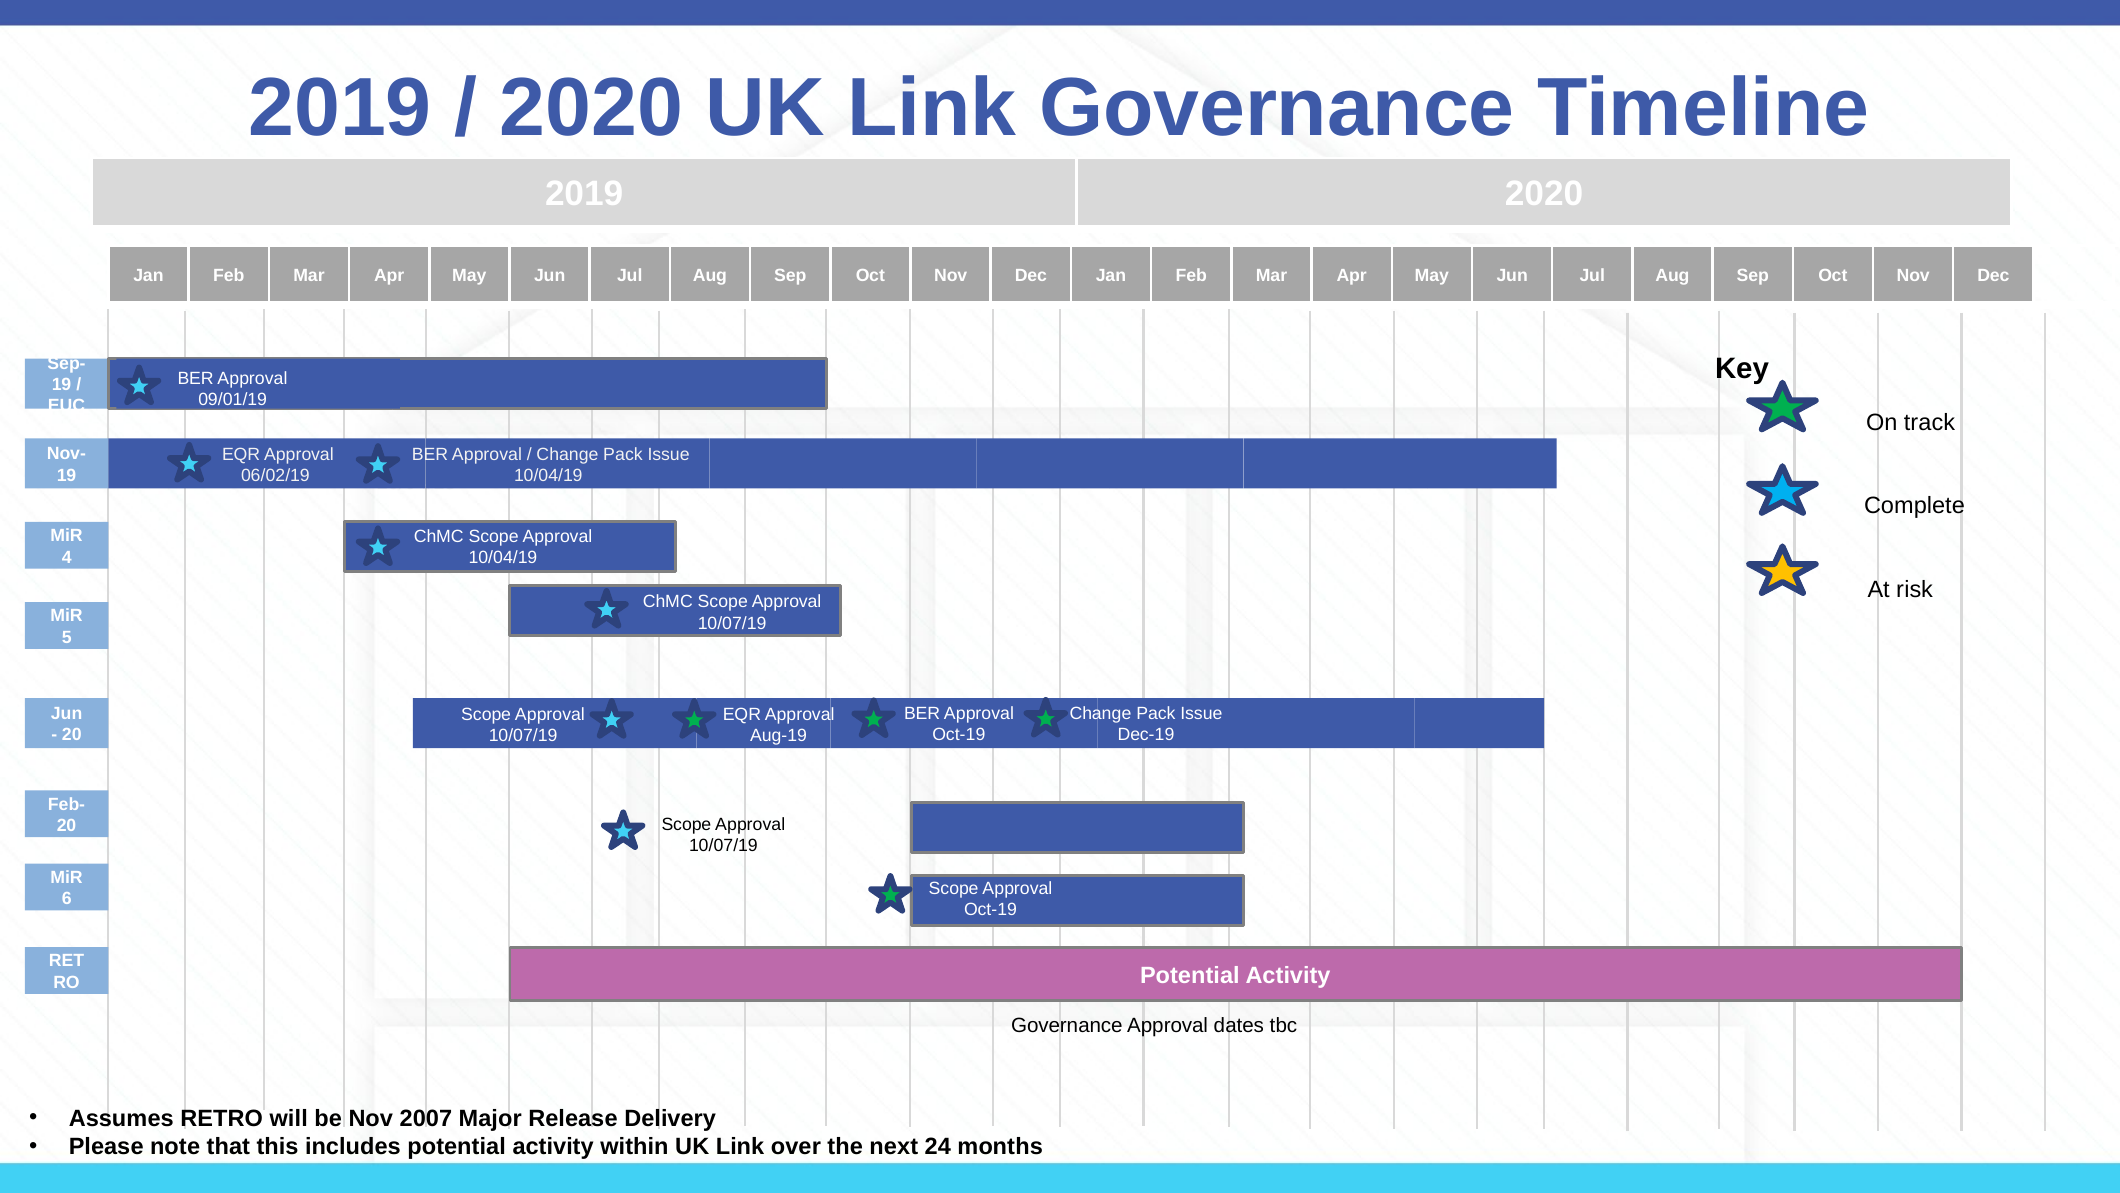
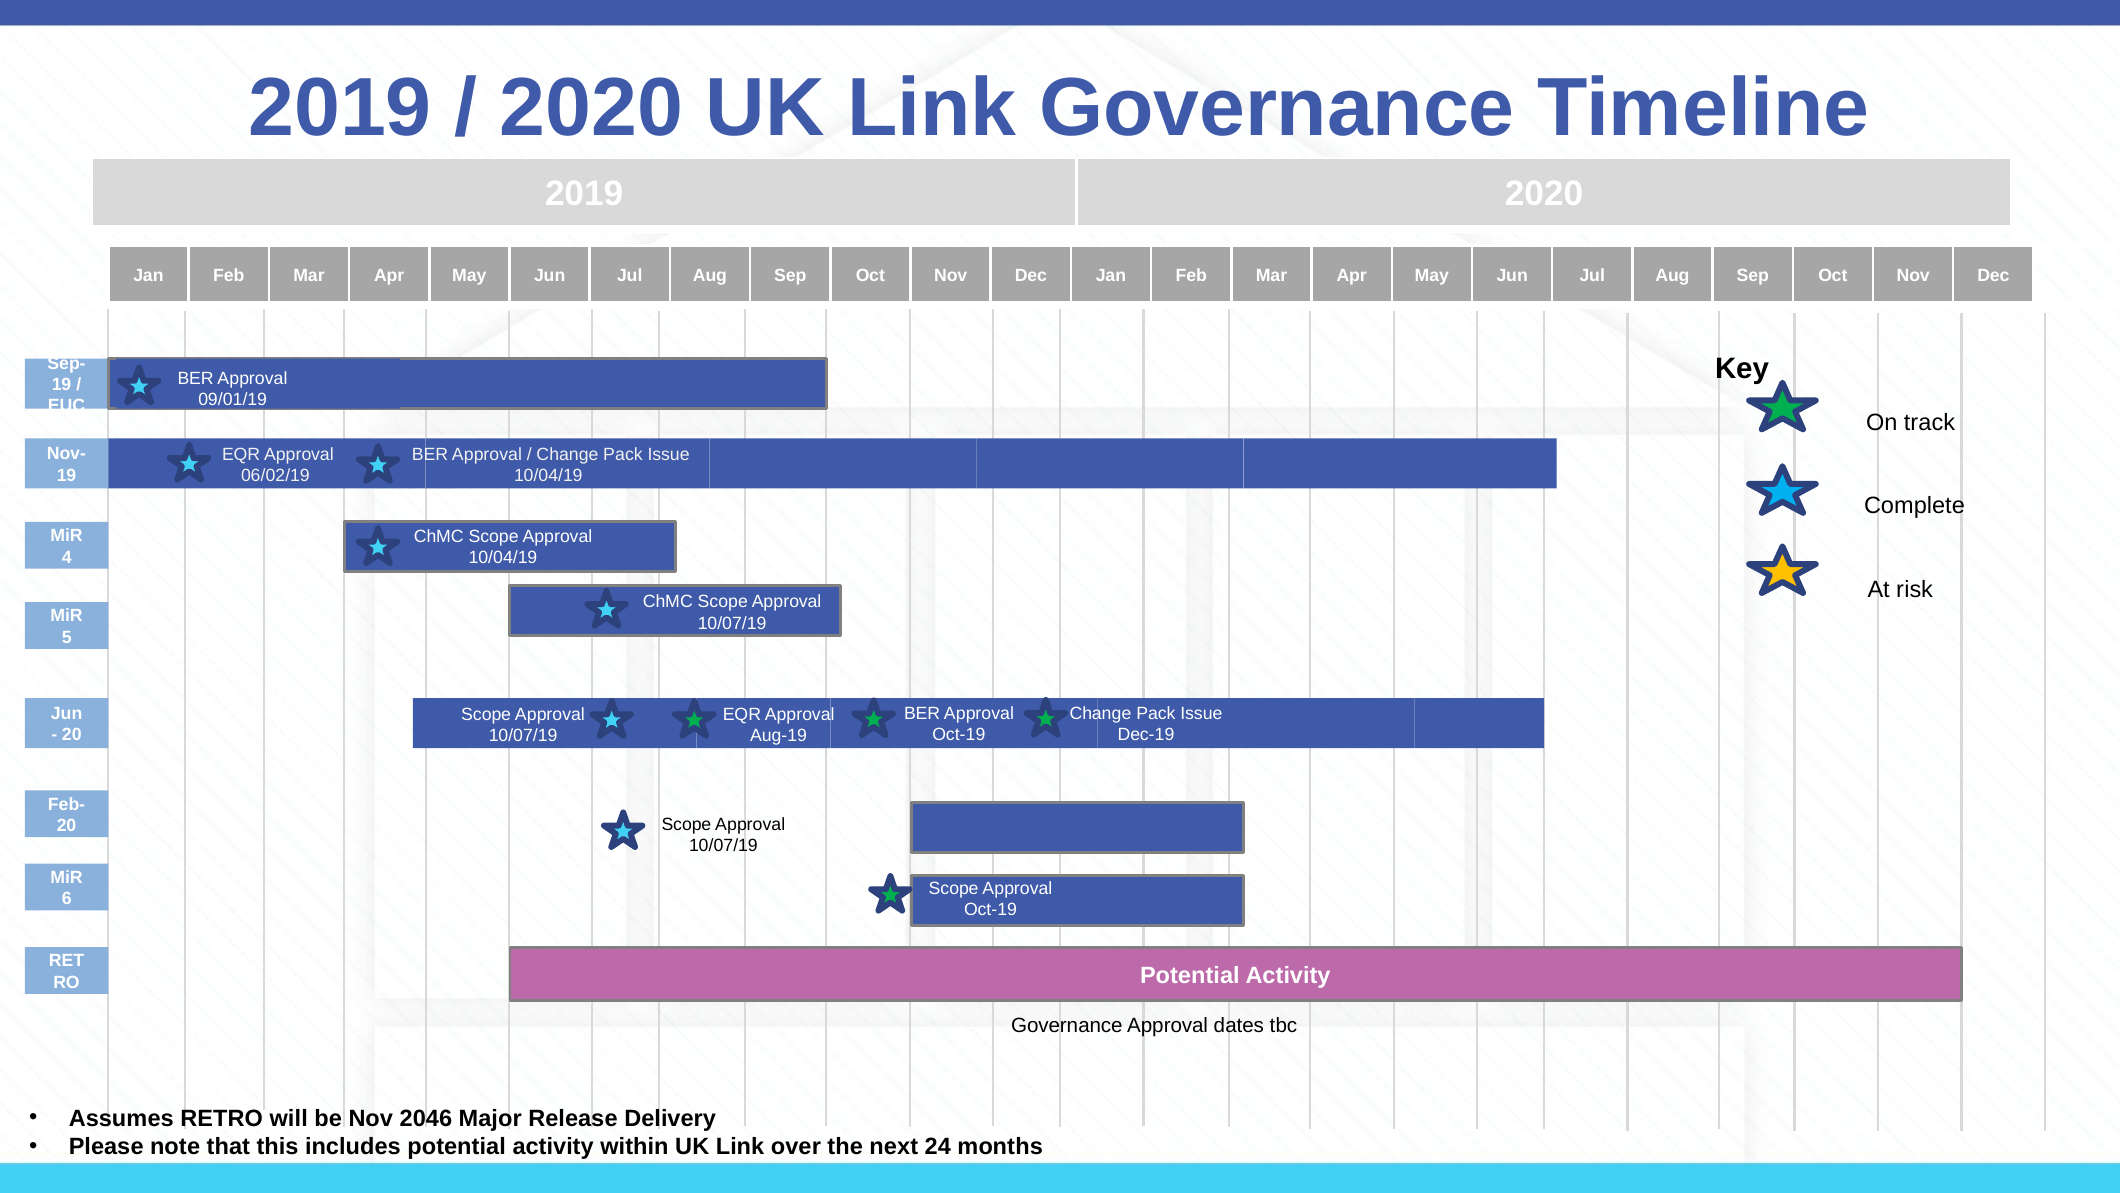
2007: 2007 -> 2046
